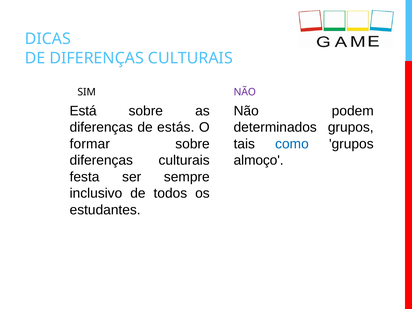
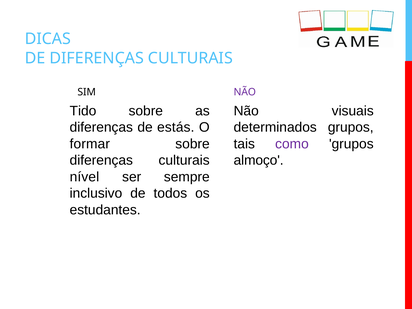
Está: Está -> Tido
podem: podem -> visuais
como colour: blue -> purple
festa: festa -> nível
